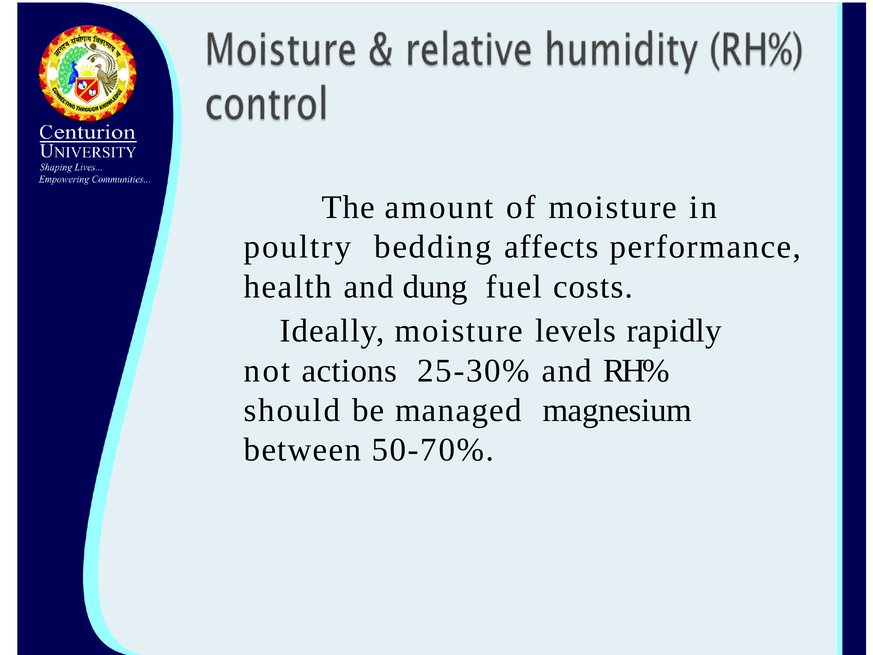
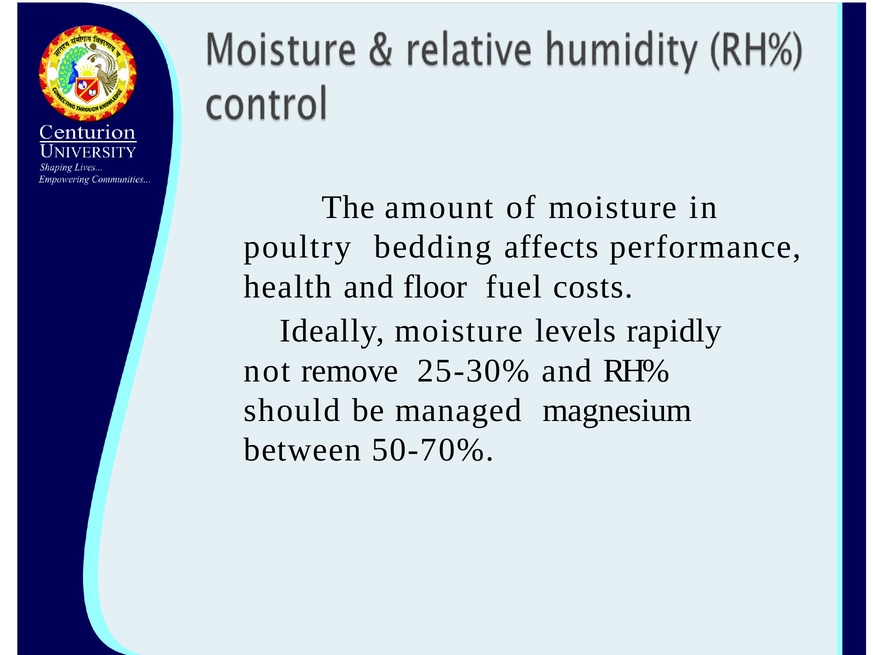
dung: dung -> floor
actions: actions -> remove
